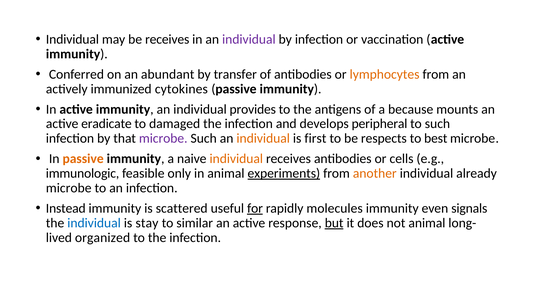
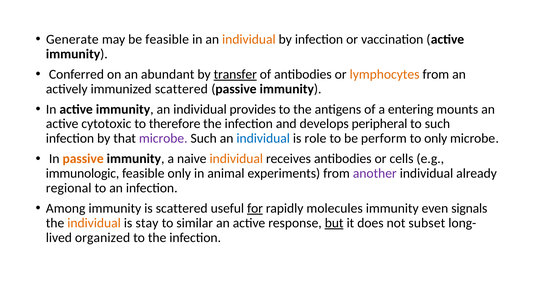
Individual at (72, 39): Individual -> Generate
be receives: receives -> feasible
individual at (249, 39) colour: purple -> orange
transfer underline: none -> present
immunized cytokines: cytokines -> scattered
because: because -> entering
eradicate: eradicate -> cytotoxic
damaged: damaged -> therefore
individual at (263, 138) colour: orange -> blue
first: first -> role
respects: respects -> perform
to best: best -> only
experiments underline: present -> none
another colour: orange -> purple
microbe at (69, 188): microbe -> regional
Instead: Instead -> Among
individual at (94, 223) colour: blue -> orange
not animal: animal -> subset
